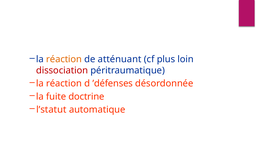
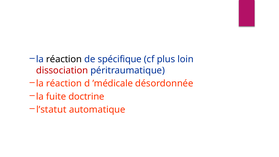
réaction at (64, 59) colour: orange -> black
atténuant: atténuant -> spécifique
’défenses: ’défenses -> ’médicale
